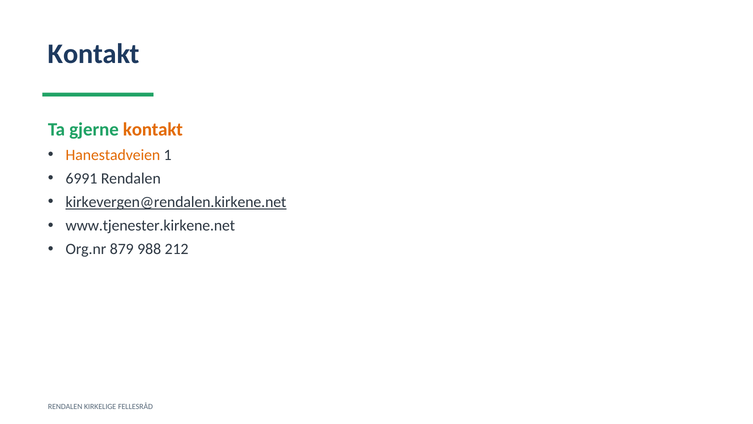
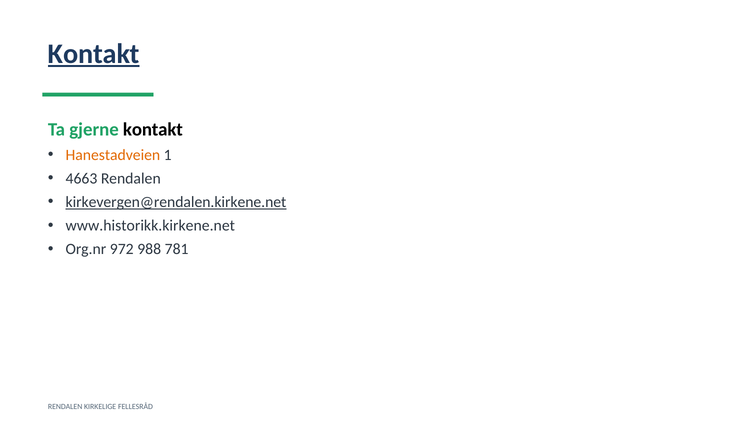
Kontakt at (94, 54) underline: none -> present
kontakt at (153, 130) colour: orange -> black
6991: 6991 -> 4663
www.tjenester.kirkene.net: www.tjenester.kirkene.net -> www.historikk.kirkene.net
879: 879 -> 972
212: 212 -> 781
